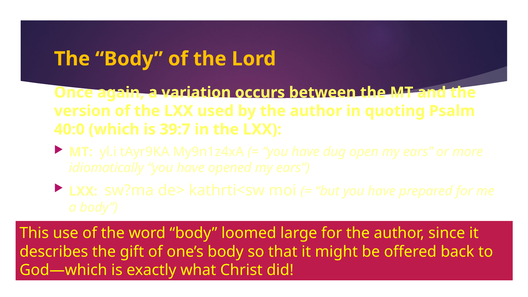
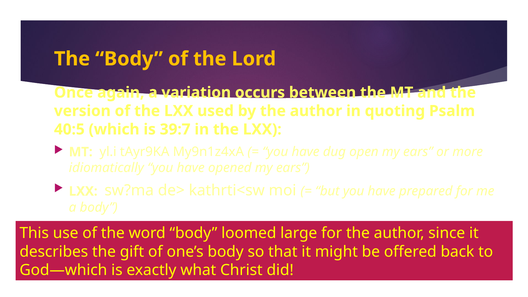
40:0: 40:0 -> 40:5
